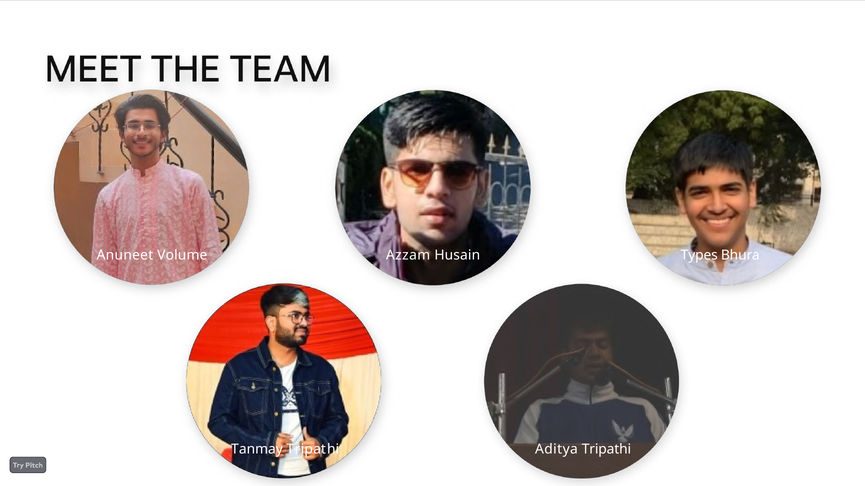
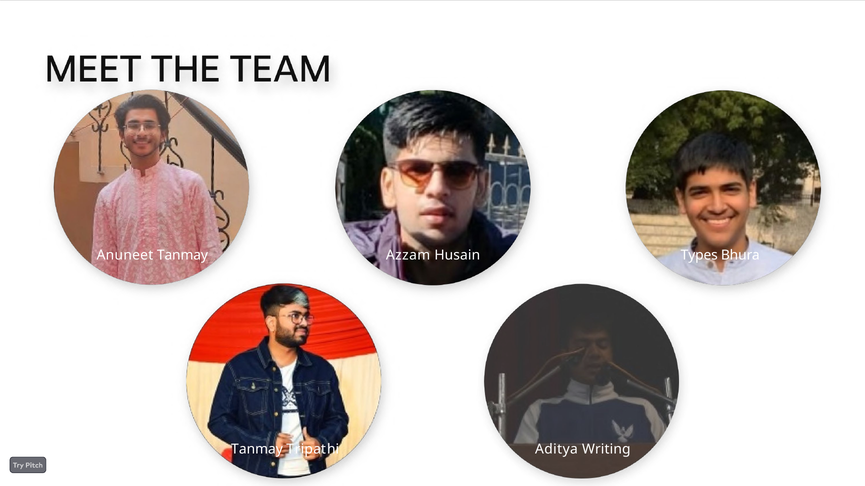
Anuneet Volume: Volume -> Tanmay
Aditya Tripathi: Tripathi -> Writing
